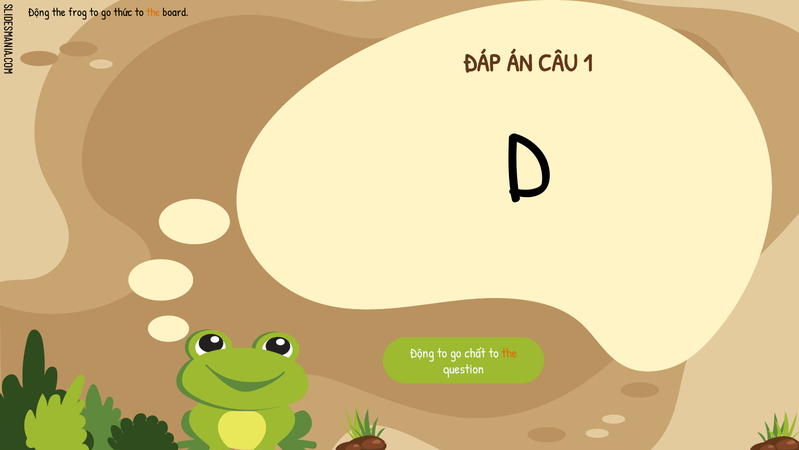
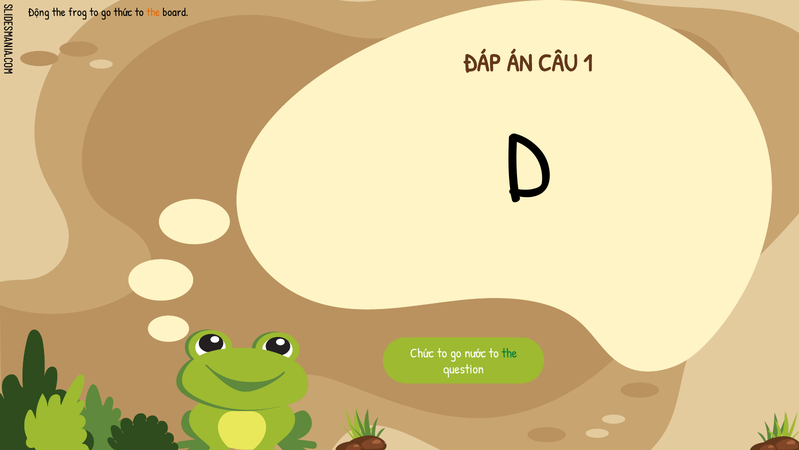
Động at (422, 353): Động -> Chức
chất: chất -> nước
the at (509, 353) colour: orange -> green
